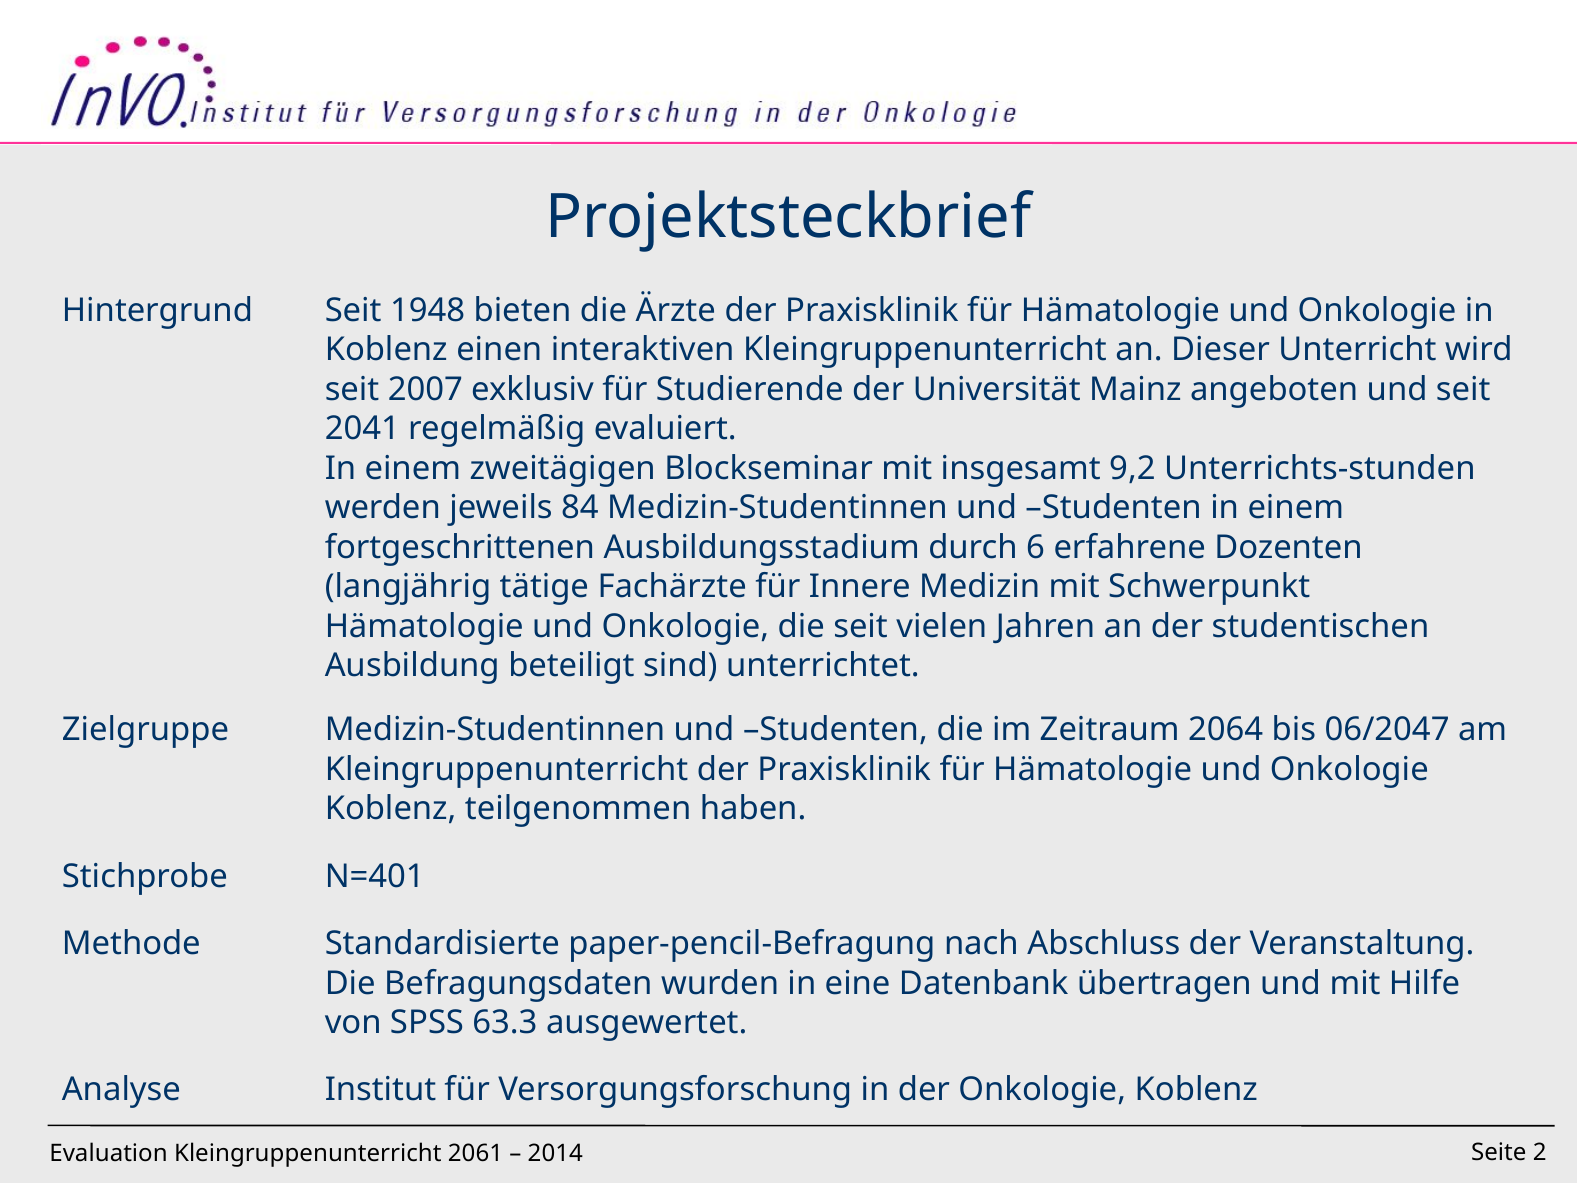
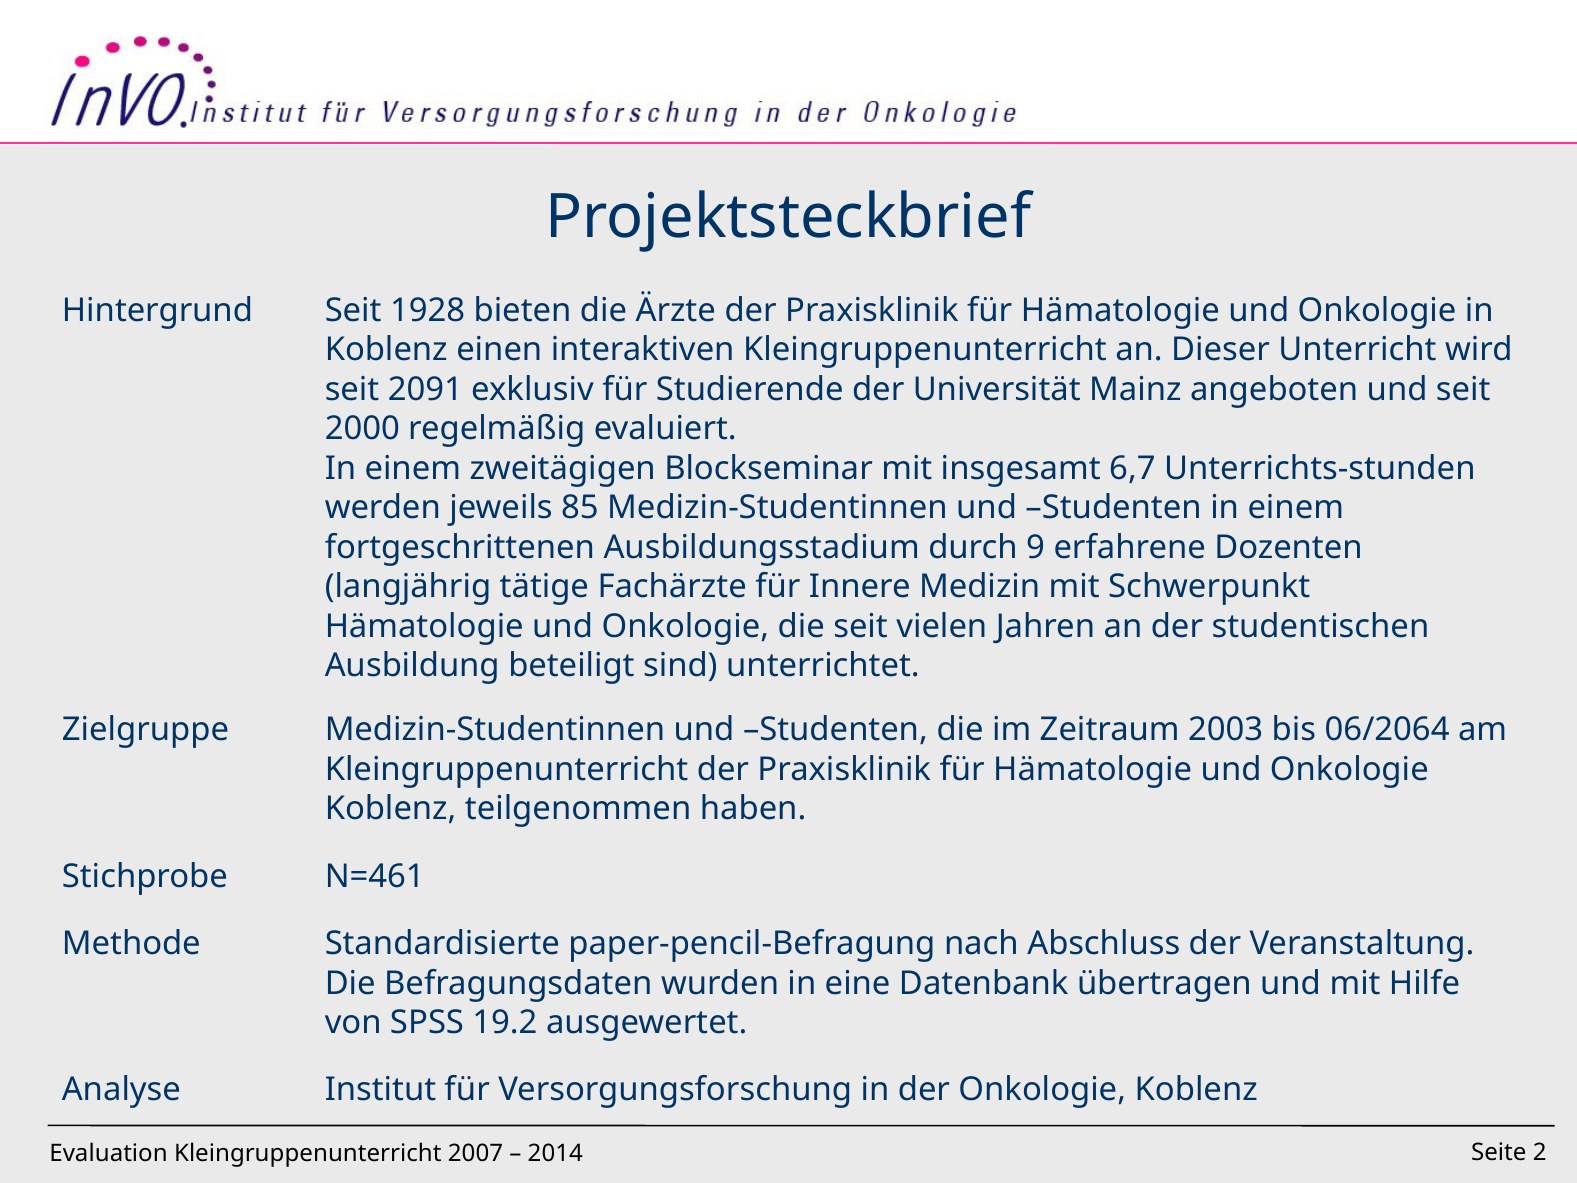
1948: 1948 -> 1928
2007: 2007 -> 2091
2041: 2041 -> 2000
9,2: 9,2 -> 6,7
84: 84 -> 85
6: 6 -> 9
2064: 2064 -> 2003
06/2047: 06/2047 -> 06/2064
N=401: N=401 -> N=461
63.3: 63.3 -> 19.2
2061: 2061 -> 2007
